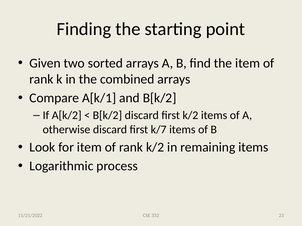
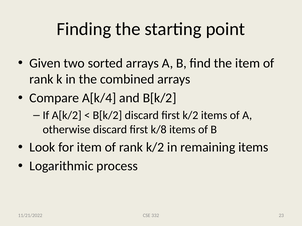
A[k/1: A[k/1 -> A[k/4
k/7: k/7 -> k/8
